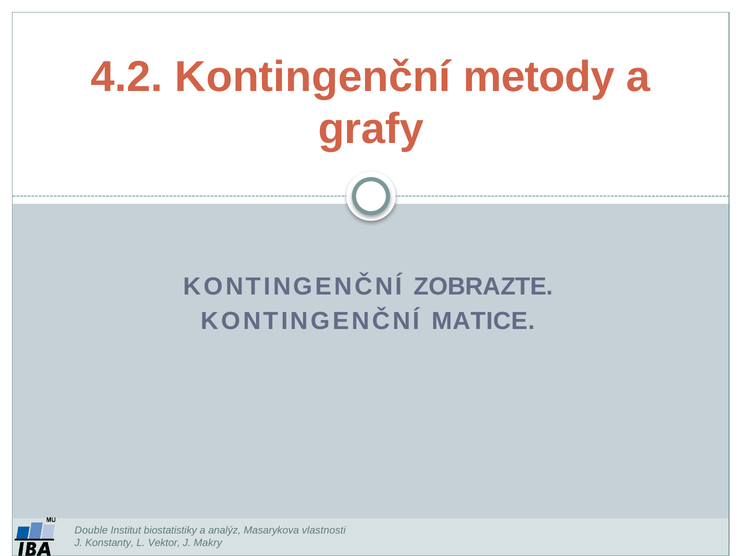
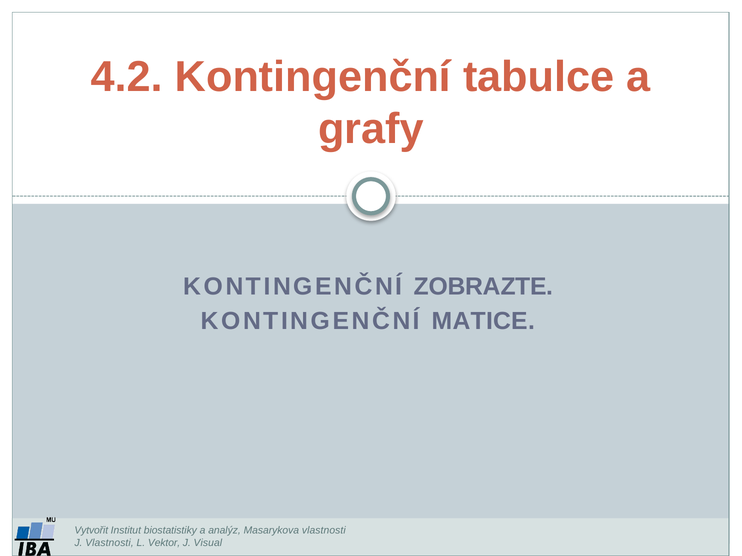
metody: metody -> tabulce
Double: Double -> Vytvořit
J Konstanty: Konstanty -> Vlastnosti
Makry: Makry -> Visual
